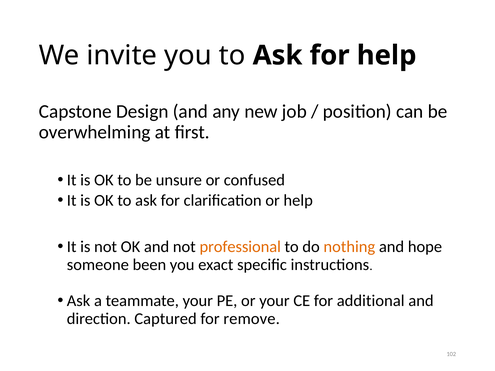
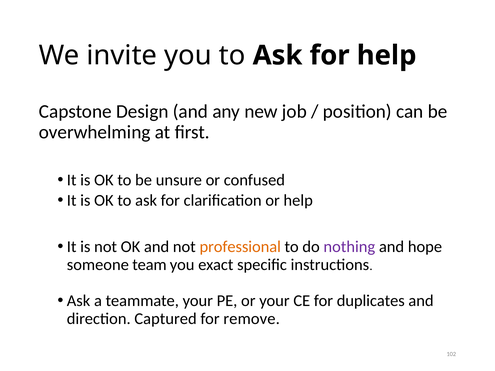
nothing colour: orange -> purple
been: been -> team
additional: additional -> duplicates
